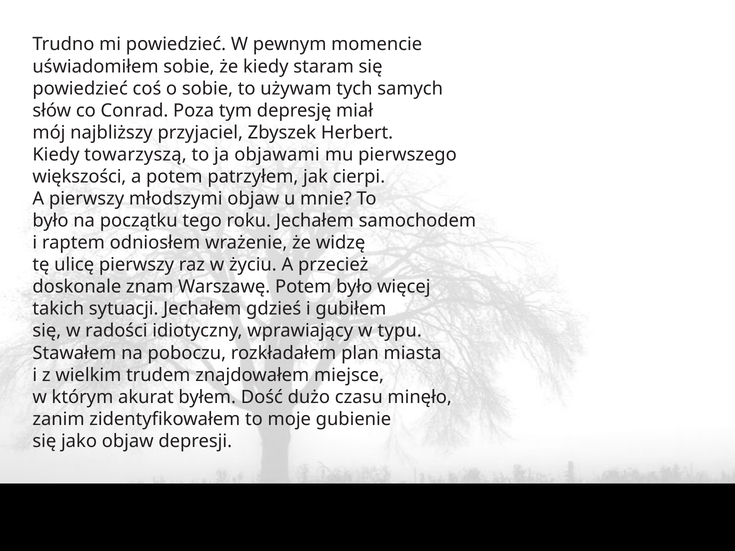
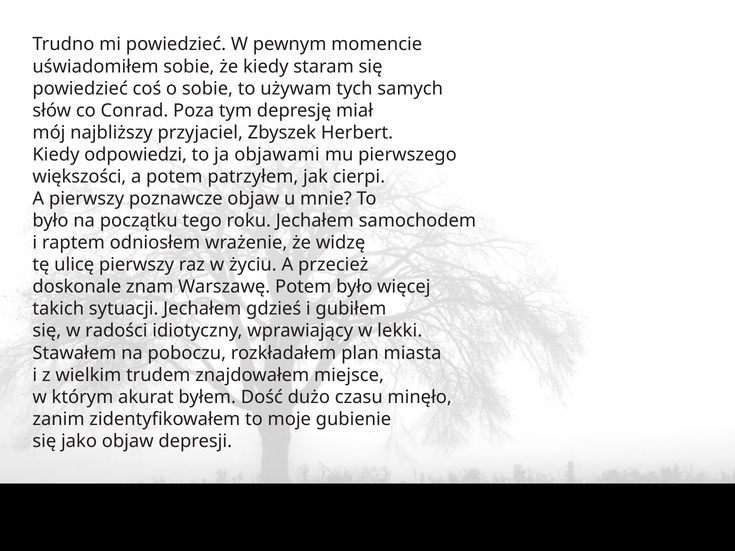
towarzyszą: towarzyszą -> odpowiedzi
młodszymi: młodszymi -> poznawcze
typu: typu -> lekki
